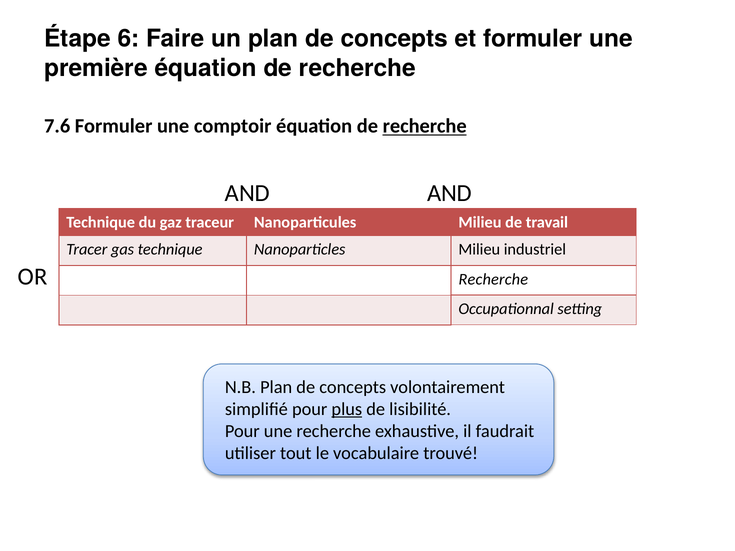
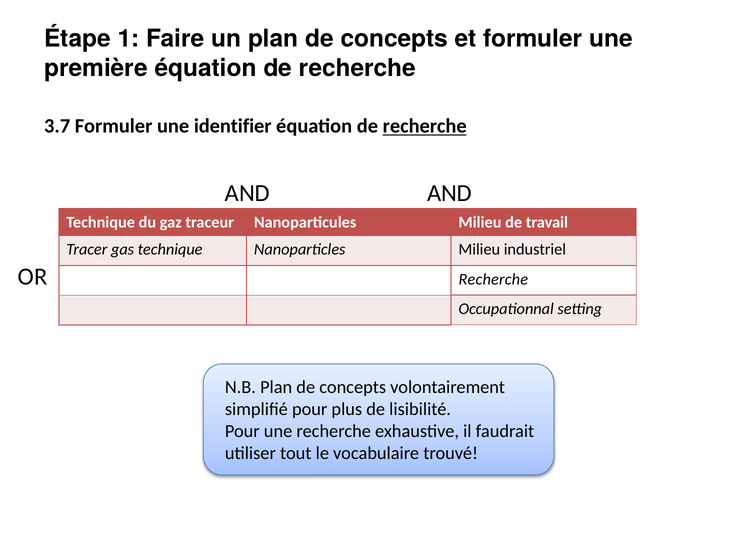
6: 6 -> 1
7.6: 7.6 -> 3.7
comptoir: comptoir -> identifier
plus underline: present -> none
